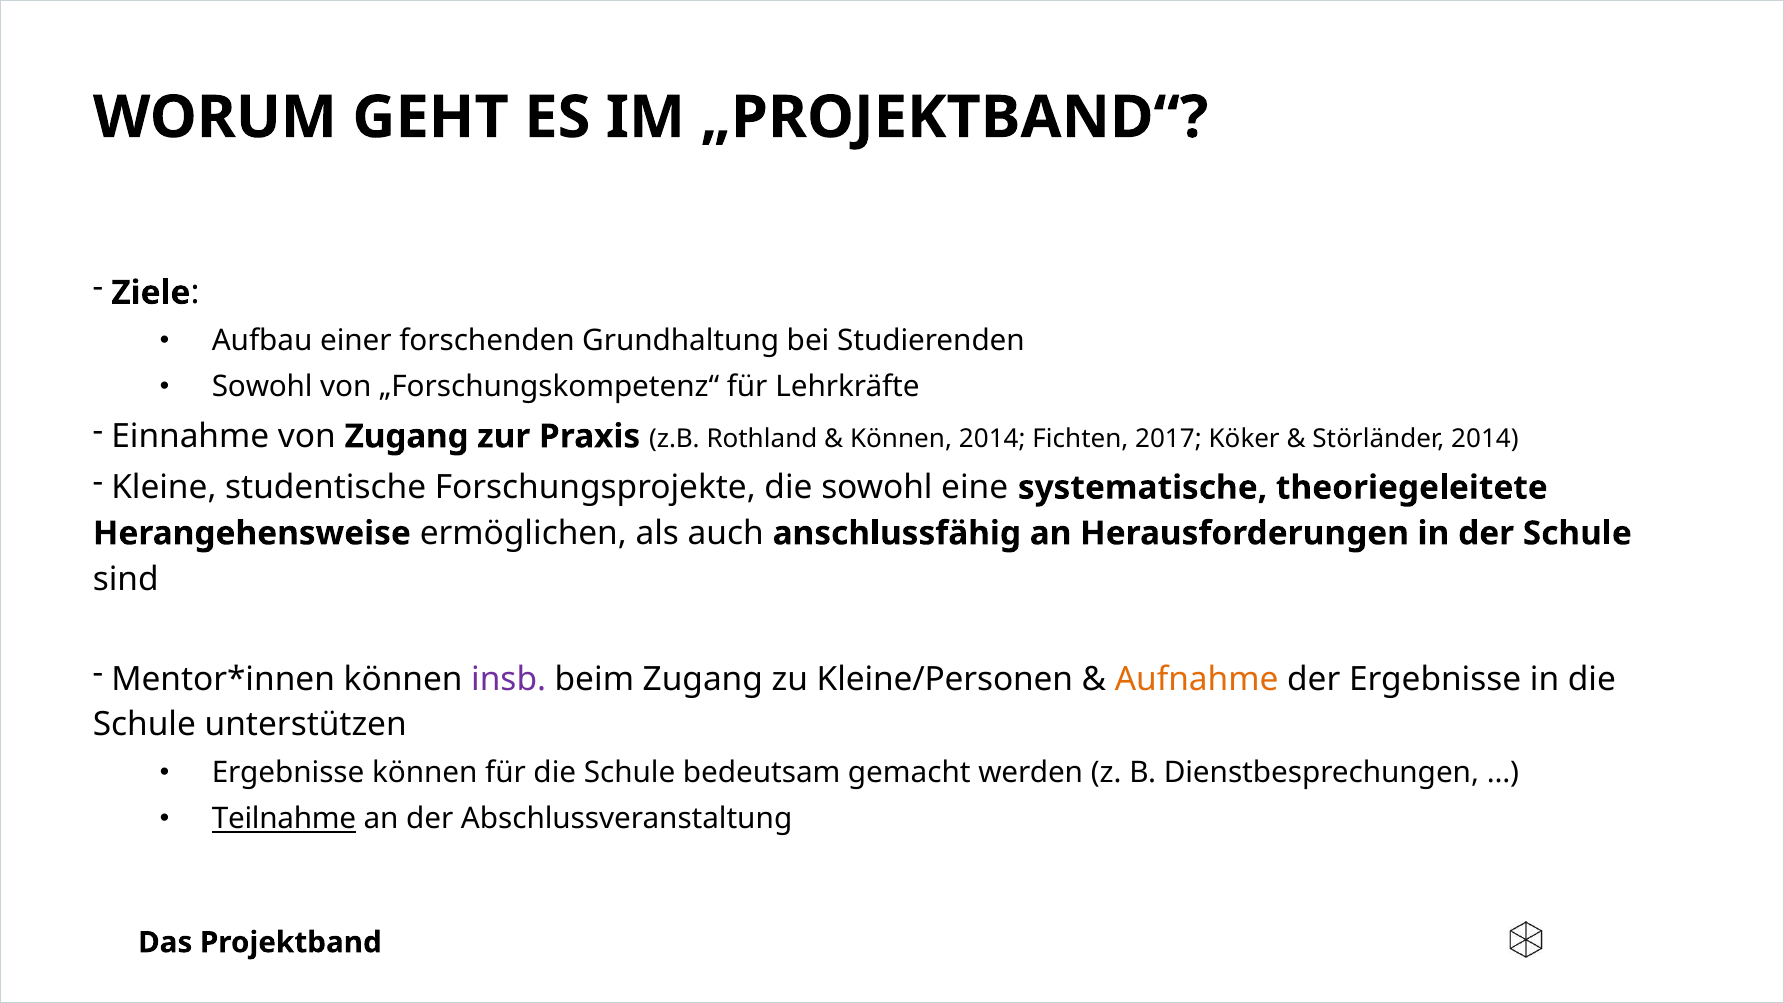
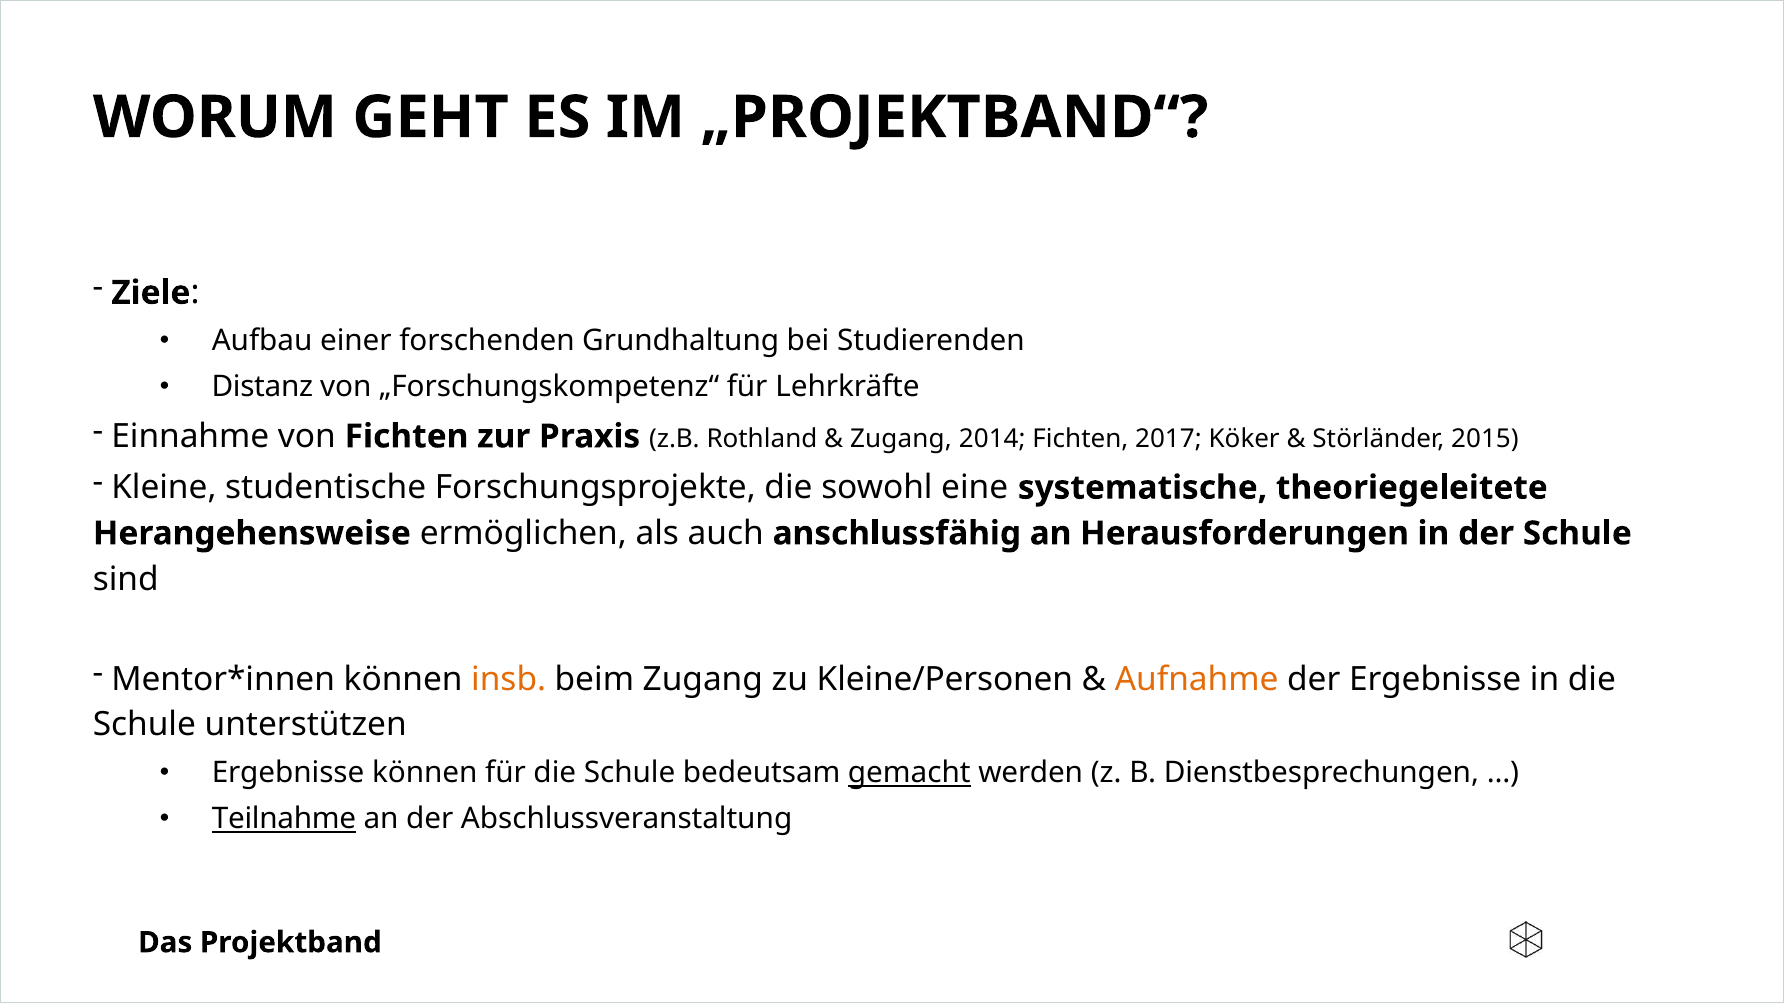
Sowohl at (262, 387): Sowohl -> Distanz
von Zugang: Zugang -> Fichten
Können at (901, 439): Können -> Zugang
Störländer 2014: 2014 -> 2015
insb colour: purple -> orange
gemacht underline: none -> present
